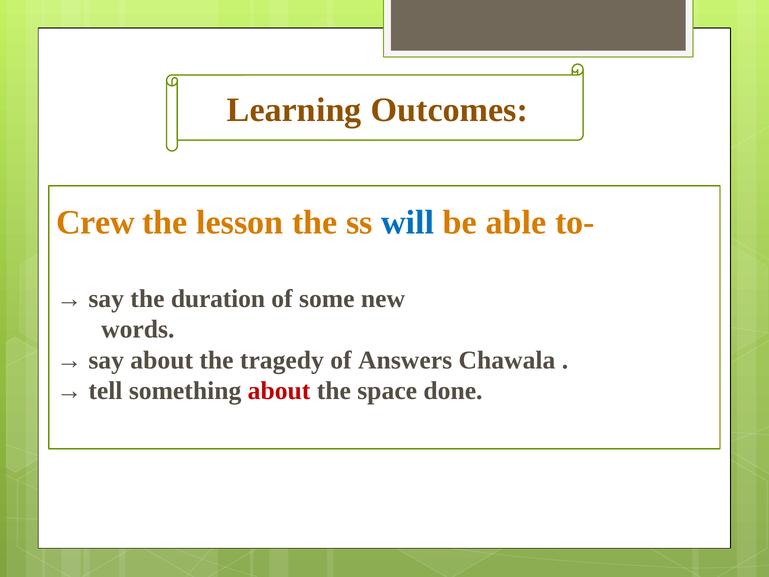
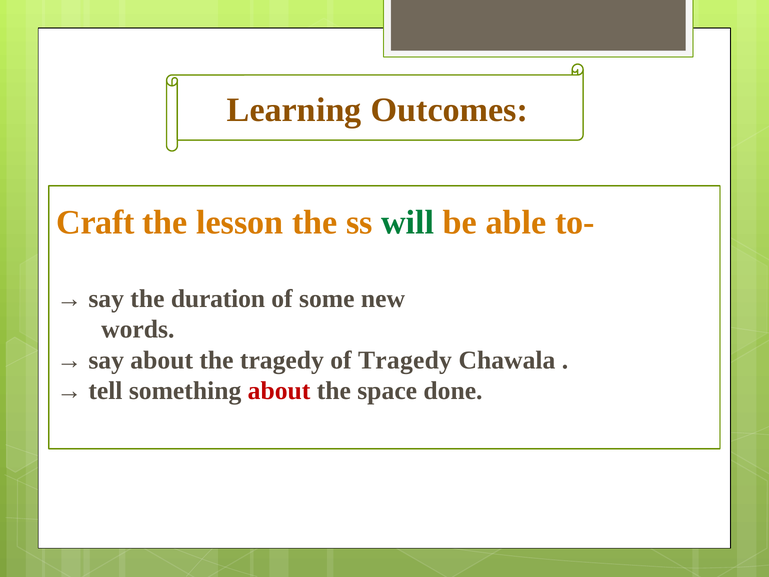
Crew: Crew -> Craft
will colour: blue -> green
of Answers: Answers -> Tragedy
